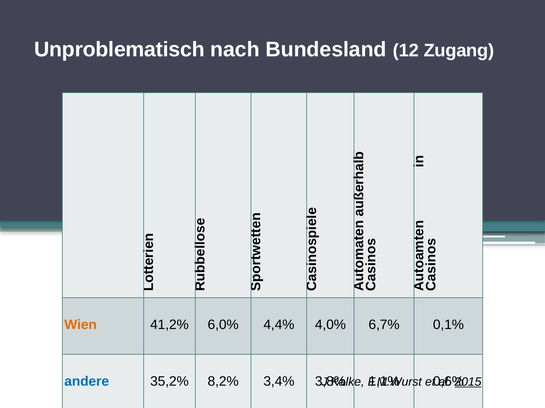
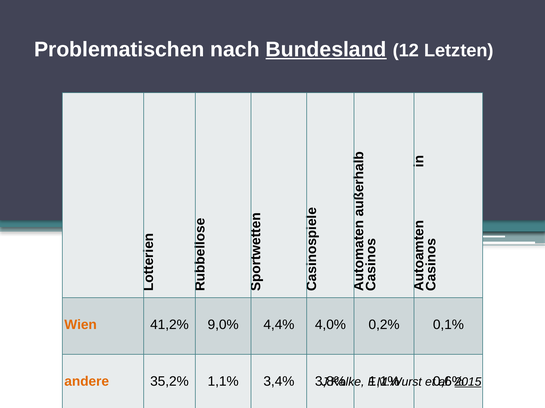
Unproblematisch: Unproblematisch -> Problematischen
Bundesland underline: none -> present
Zugang: Zugang -> Letzten
6,0%: 6,0% -> 9,0%
6,7%: 6,7% -> 0,2%
andere colour: blue -> orange
35,2% 8,2%: 8,2% -> 1,1%
